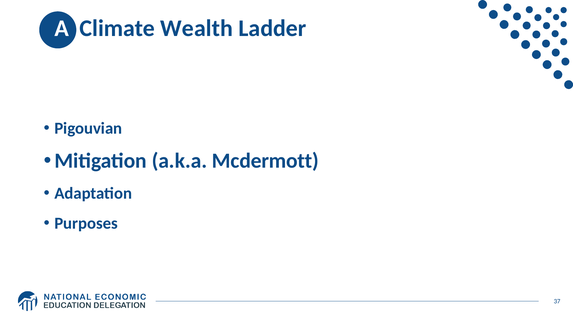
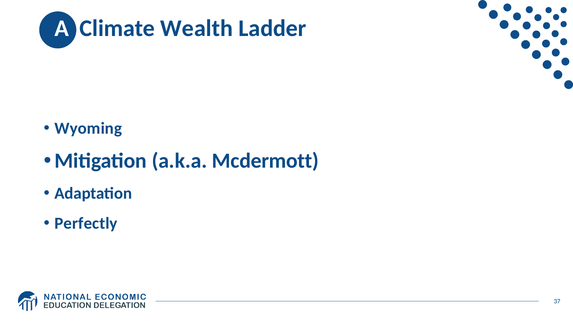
Pigouvian: Pigouvian -> Wyoming
Purposes: Purposes -> Perfectly
